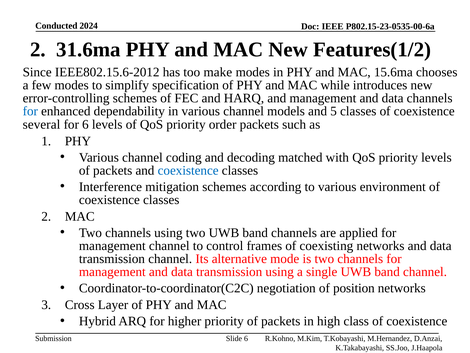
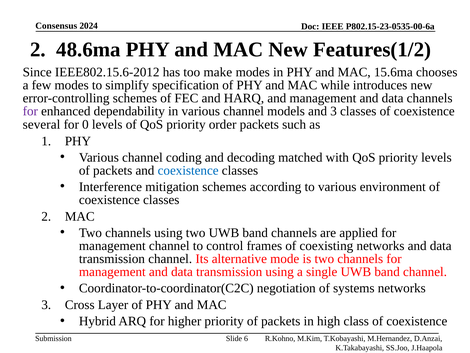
Conducted: Conducted -> Consensus
31.6ma: 31.6ma -> 48.6ma
for at (30, 111) colour: blue -> purple
and 5: 5 -> 3
for 6: 6 -> 0
position: position -> systems
